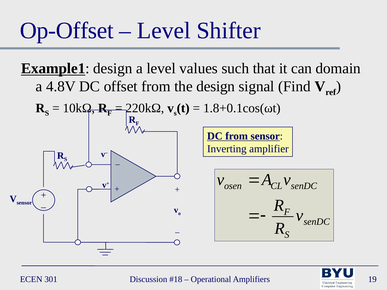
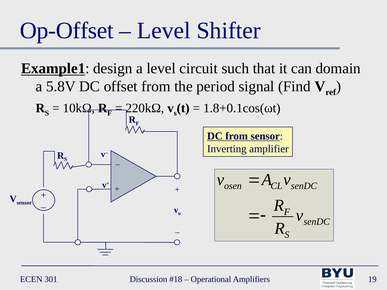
values: values -> circuit
4.8V: 4.8V -> 5.8V
the design: design -> period
